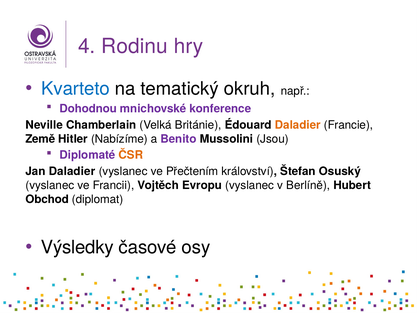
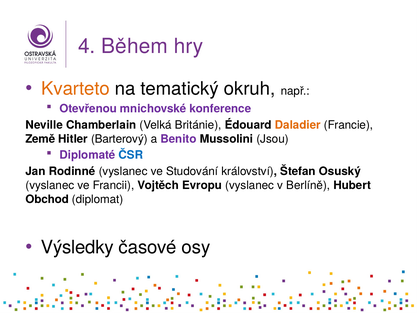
Rodinu: Rodinu -> Během
Kvarteto colour: blue -> orange
Dohodnou: Dohodnou -> Otevřenou
Nabízíme: Nabízíme -> Barterový
ČSR colour: orange -> blue
Jan Daladier: Daladier -> Rodinné
Přečtením: Přečtením -> Studování
